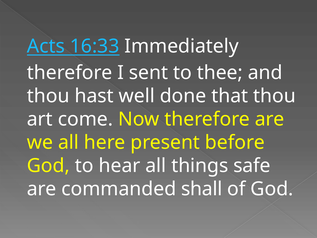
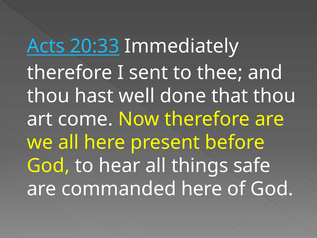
16:33: 16:33 -> 20:33
commanded shall: shall -> here
